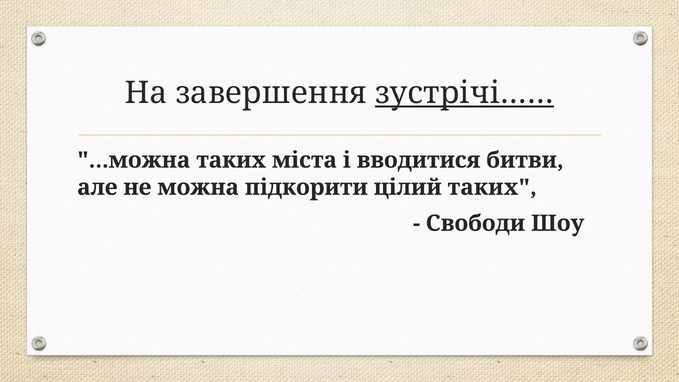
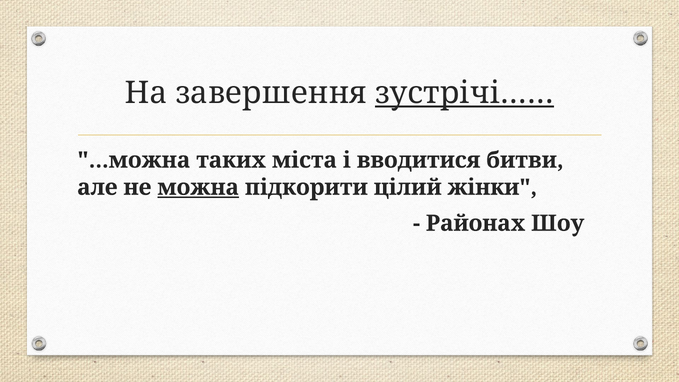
можна underline: none -> present
цілий таких: таких -> жінки
Свободи: Свободи -> Районах
